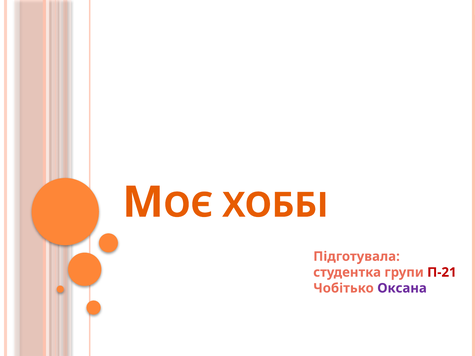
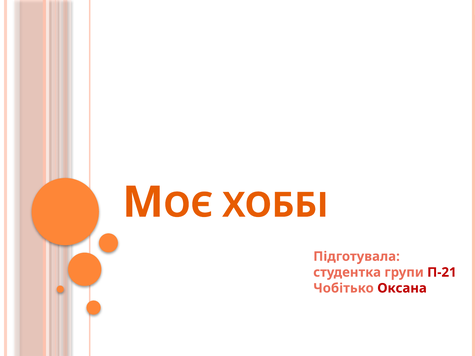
Оксана colour: purple -> red
